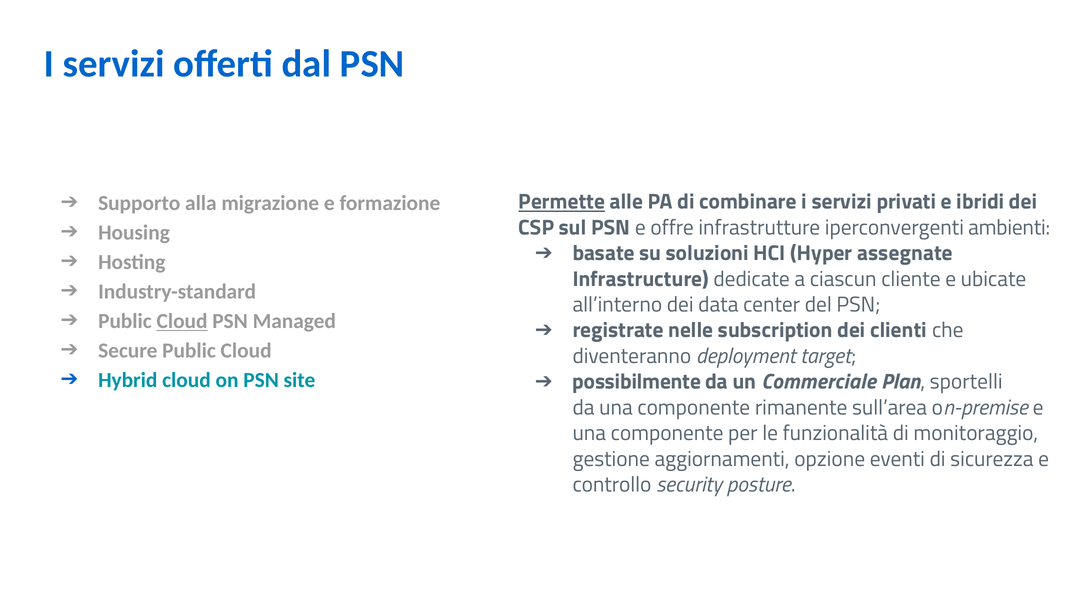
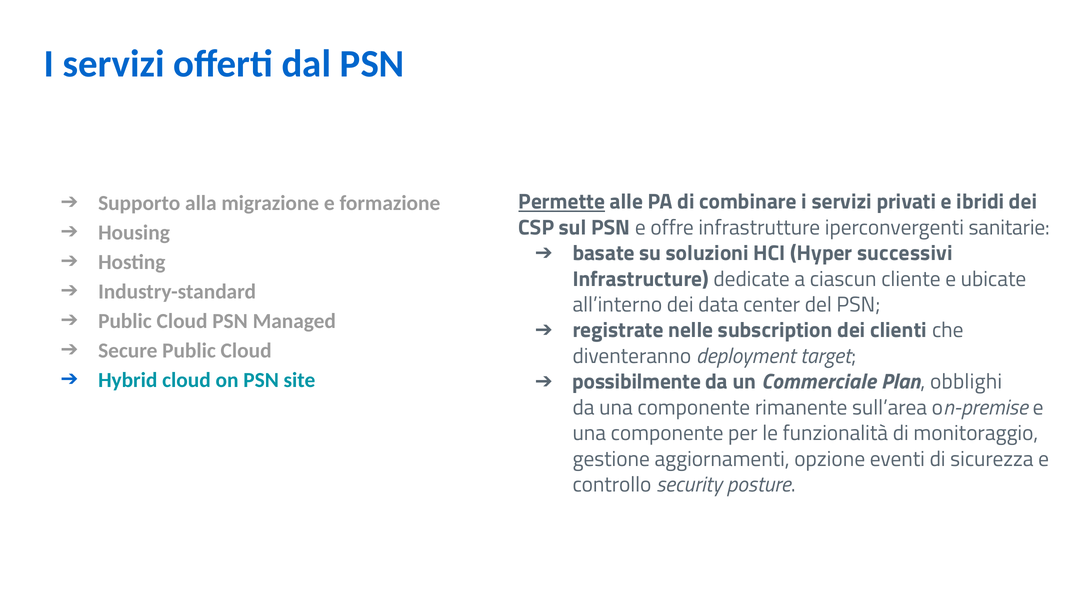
ambienti: ambienti -> sanitarie
assegnate: assegnate -> successivi
Cloud at (182, 321) underline: present -> none
sportelli: sportelli -> obblighi
